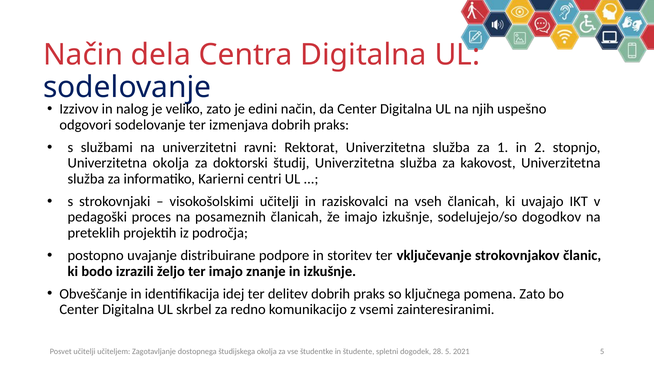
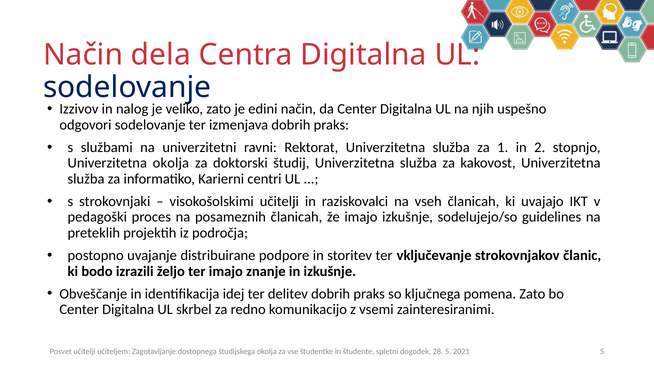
dogodkov: dogodkov -> guidelines
